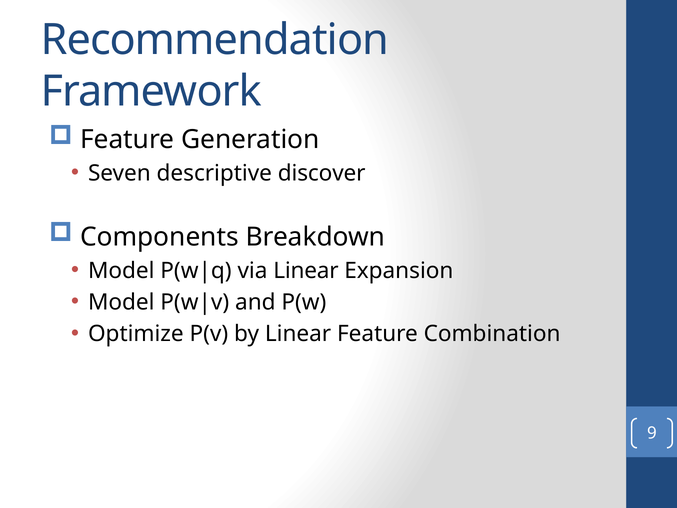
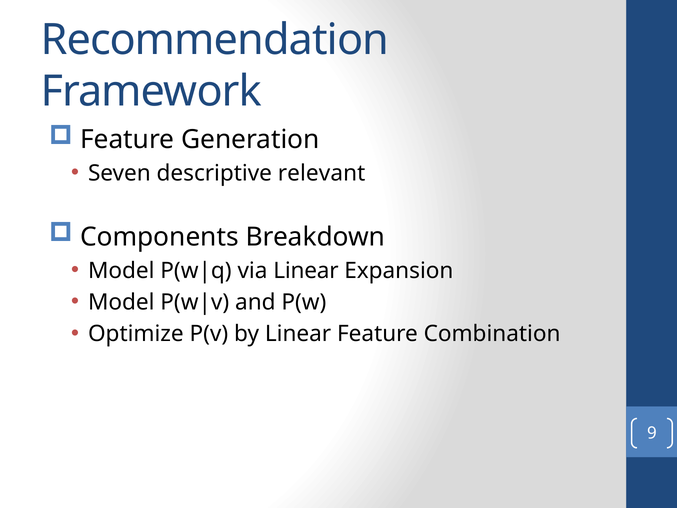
discover: discover -> relevant
